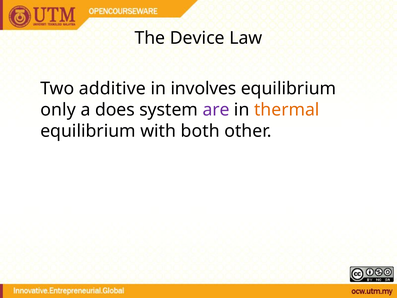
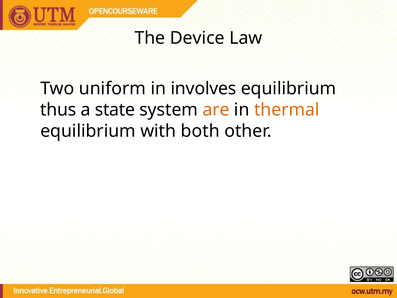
additive: additive -> uniform
only: only -> thus
does: does -> state
are colour: purple -> orange
